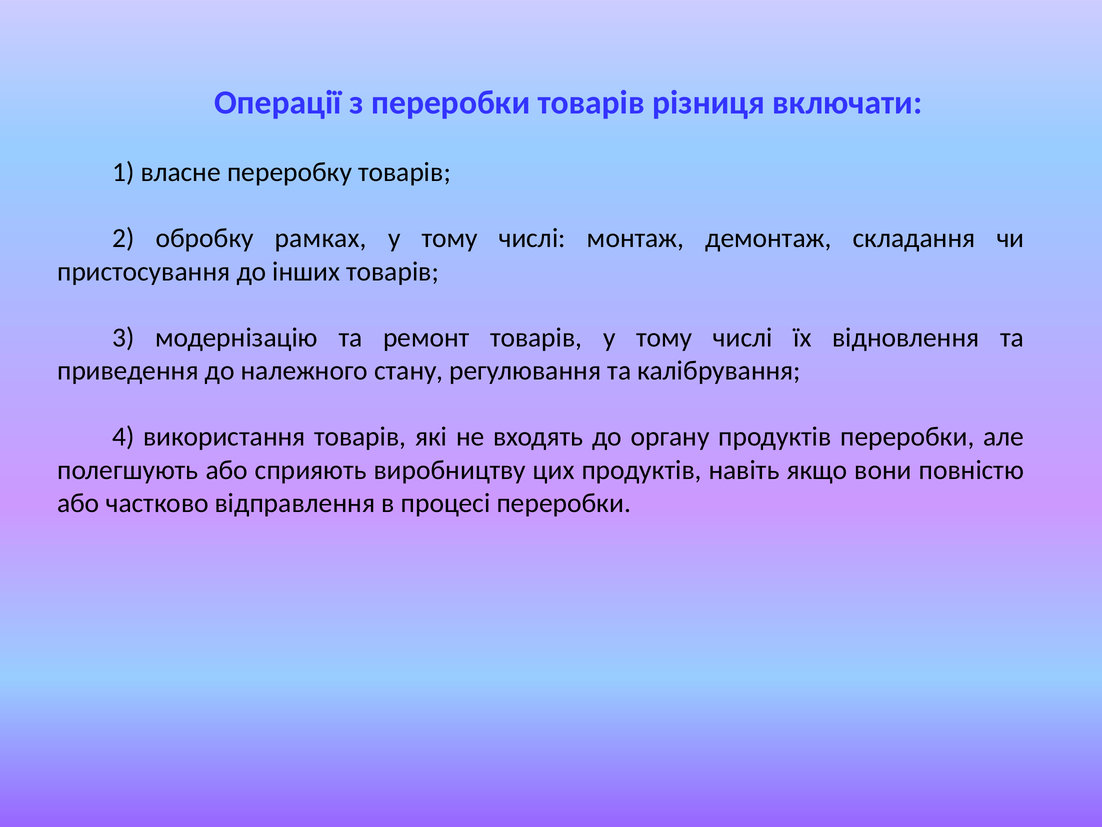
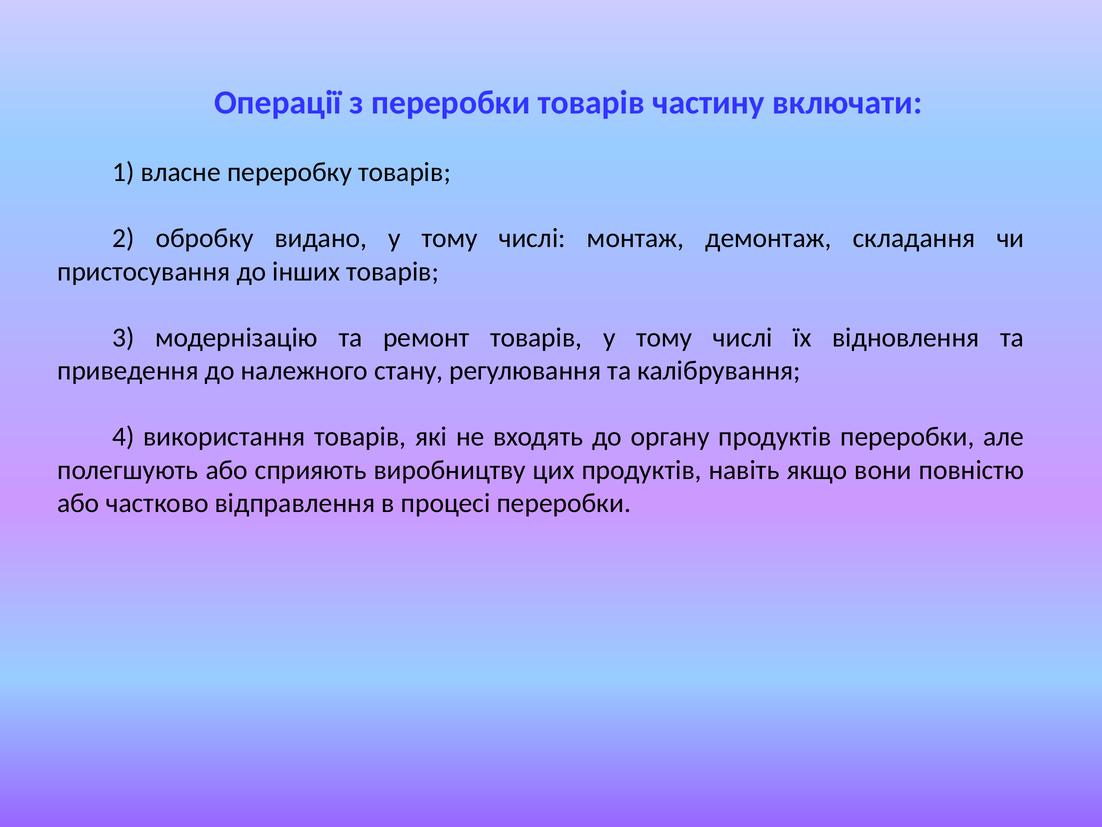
різниця: різниця -> частину
рамках: рамках -> видано
